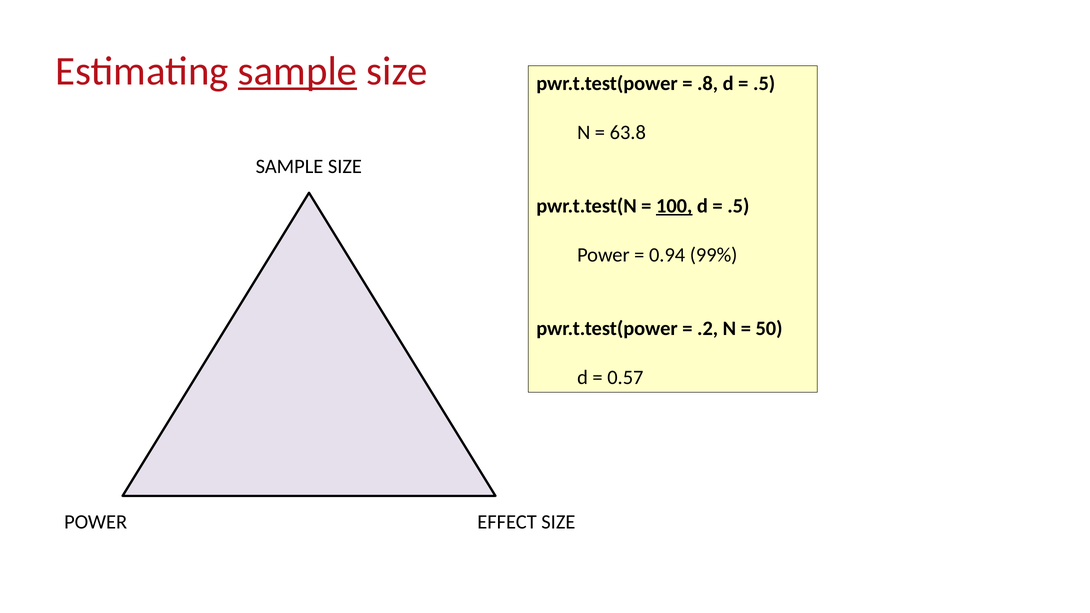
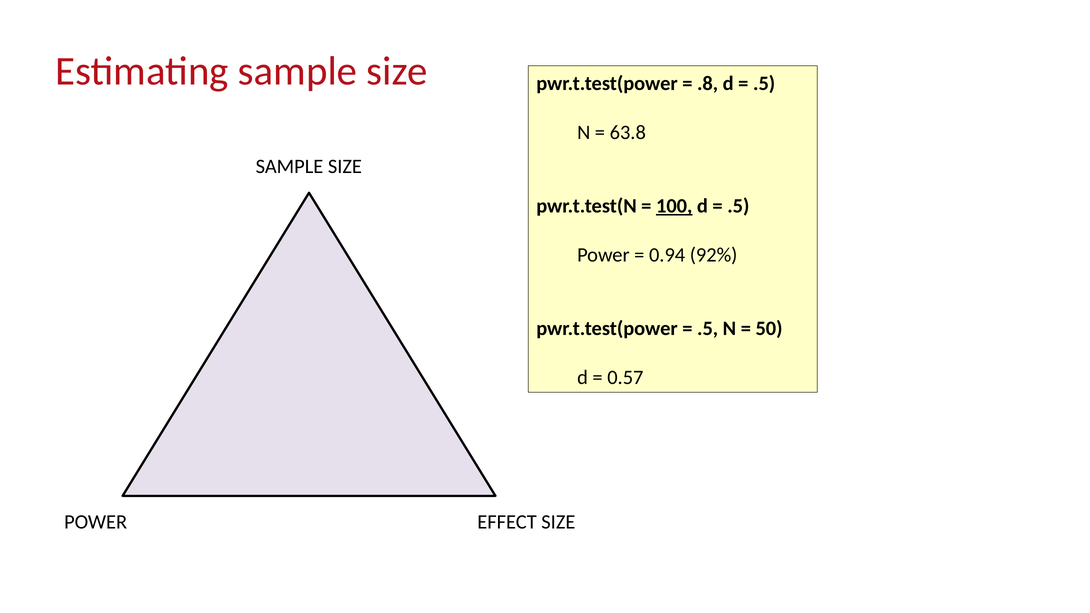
sample at (298, 71) underline: present -> none
99%: 99% -> 92%
.2 at (708, 329): .2 -> .5
